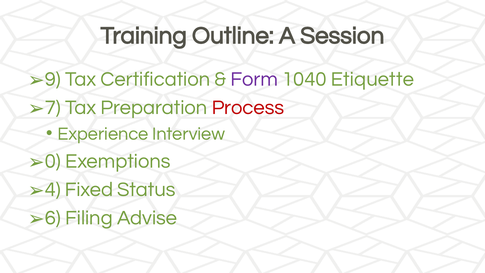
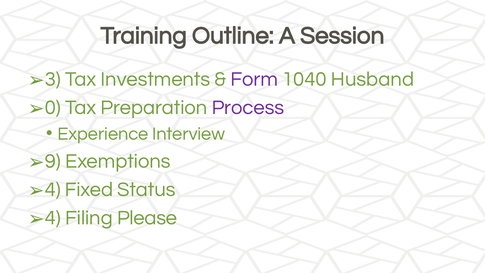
9: 9 -> 3
Certification: Certification -> Investments
Etiquette: Etiquette -> Husband
7: 7 -> 0
Process colour: red -> purple
0: 0 -> 9
6 at (53, 218): 6 -> 4
Advise: Advise -> Please
